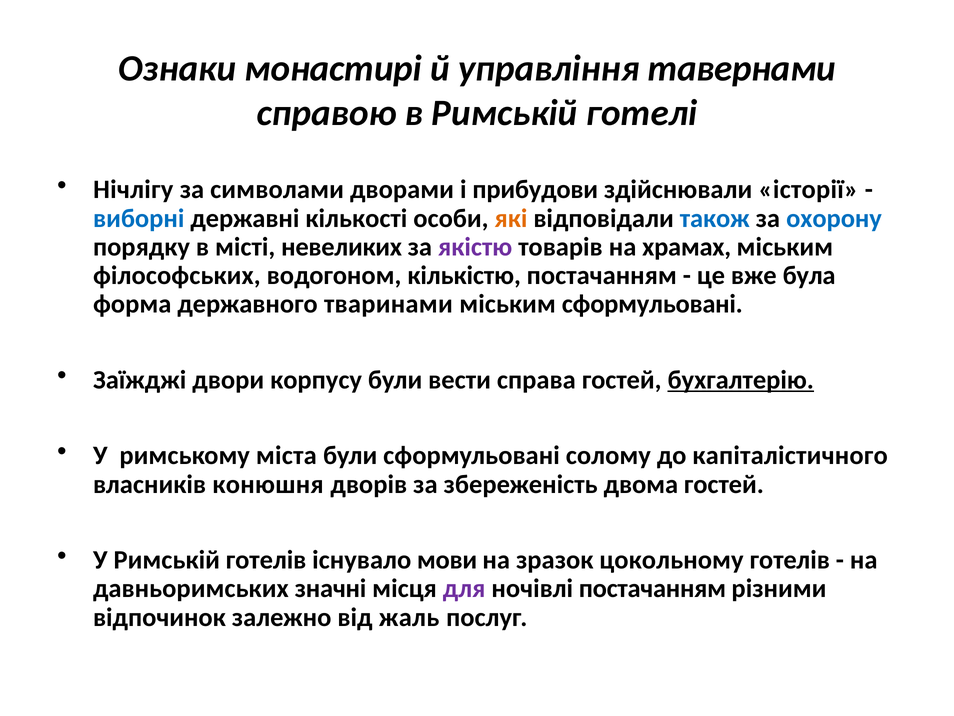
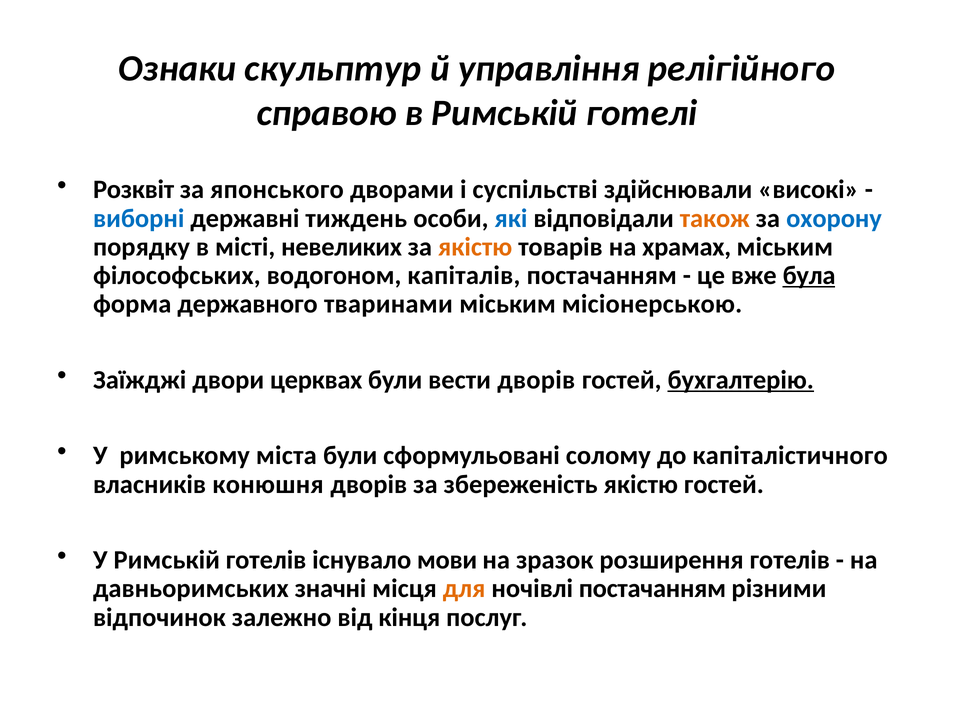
монастирі: монастирі -> скульптур
тавернами: тавернами -> релігійного
Нічлігу: Нічлігу -> Розквіт
символами: символами -> японського
прибудови: прибудови -> суспільстві
історії: історії -> високі
кількості: кількості -> тиждень
які colour: orange -> blue
також colour: blue -> orange
якістю at (475, 247) colour: purple -> orange
кількістю: кількістю -> капіталів
була underline: none -> present
міським сформульовані: сформульовані -> місіонерською
корпусу: корпусу -> церквах
вести справа: справа -> дворів
збереженість двома: двома -> якістю
цокольному: цокольному -> розширення
для colour: purple -> orange
жаль: жаль -> кінця
